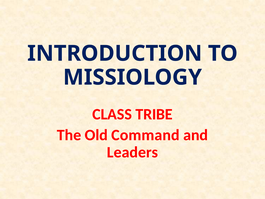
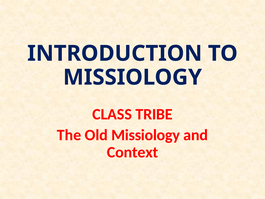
Old Command: Command -> Missiology
Leaders: Leaders -> Context
